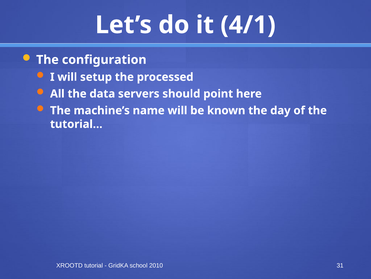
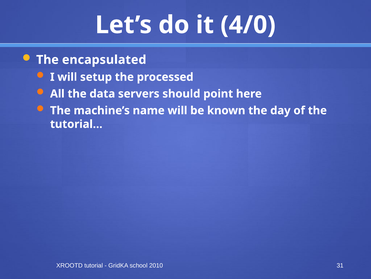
4/1: 4/1 -> 4/0
configuration: configuration -> encapsulated
